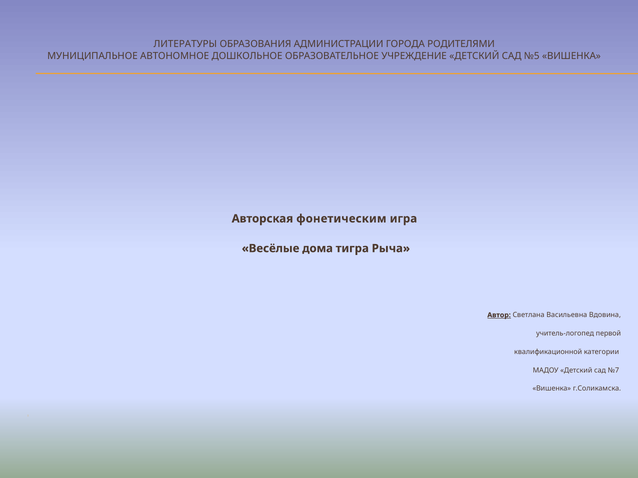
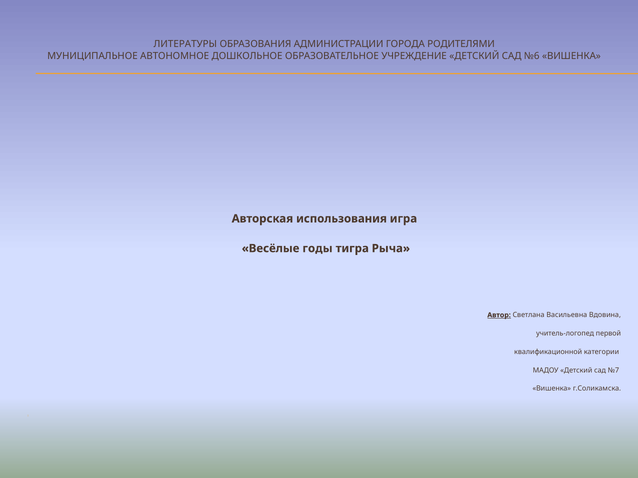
№5: №5 -> №6
фонетическим: фонетическим -> использования
дома: дома -> годы
